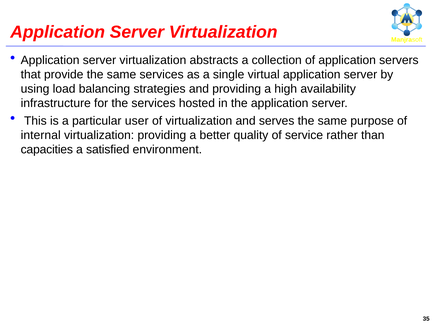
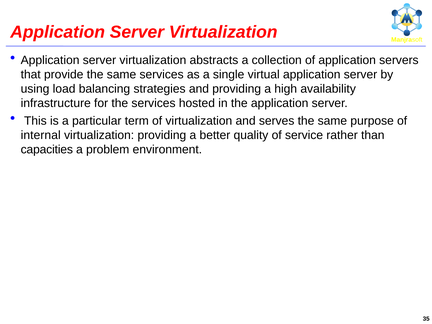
user: user -> term
satisfied: satisfied -> problem
